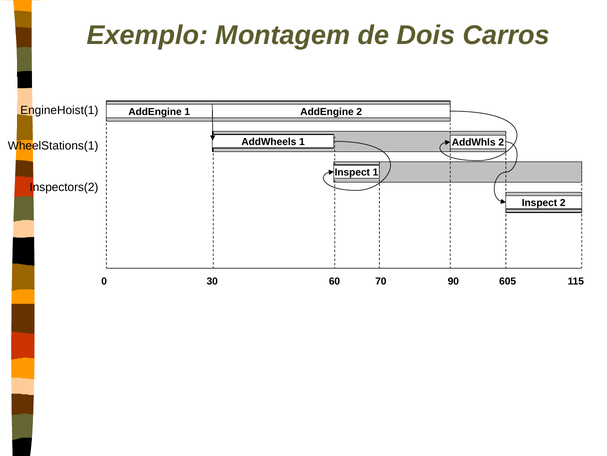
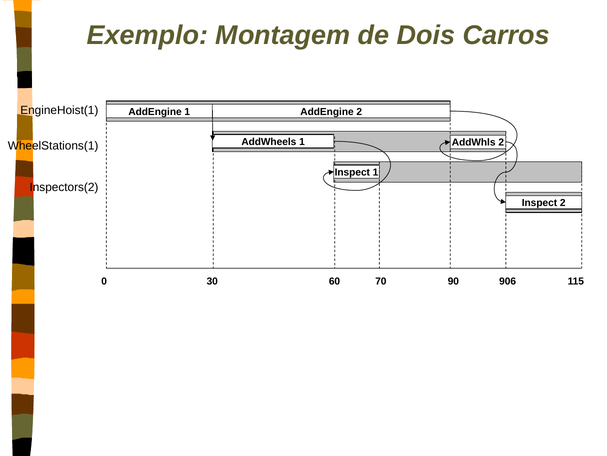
605: 605 -> 906
